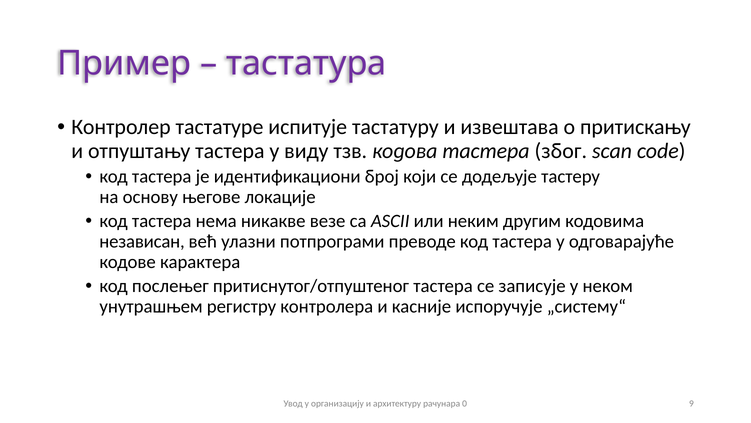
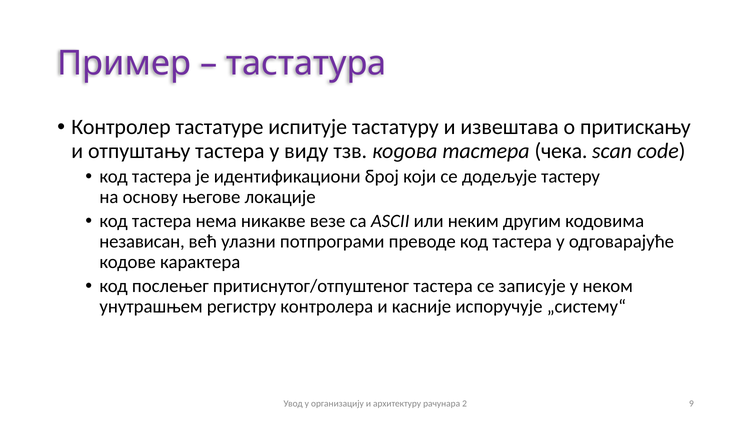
због: због -> чека
0: 0 -> 2
